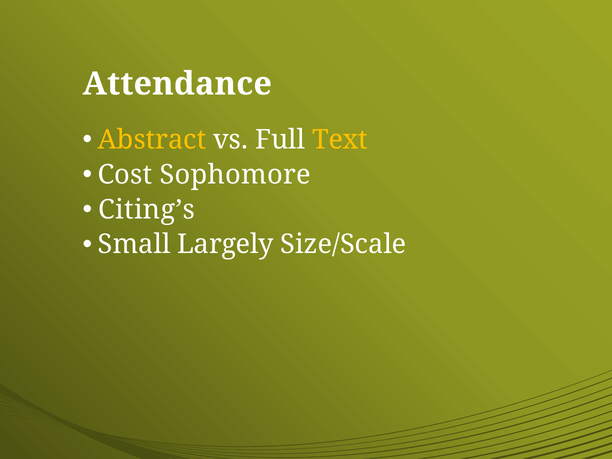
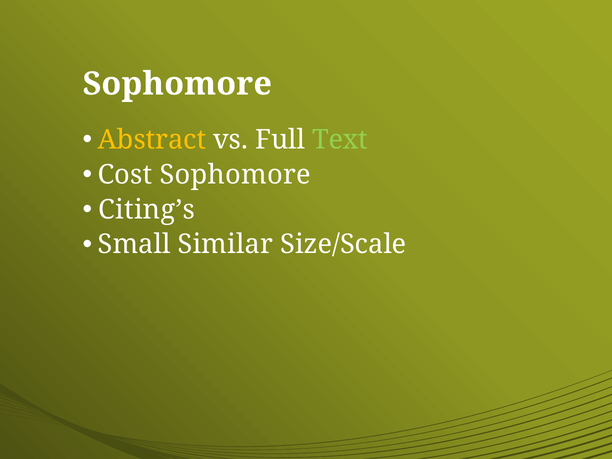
Attendance at (177, 84): Attendance -> Sophomore
Text colour: yellow -> light green
Largely: Largely -> Similar
